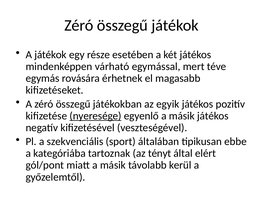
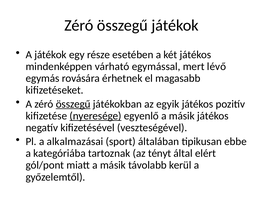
téve: téve -> lévő
összegű at (73, 104) underline: none -> present
szekvenciális: szekvenciális -> alkalmazásai
